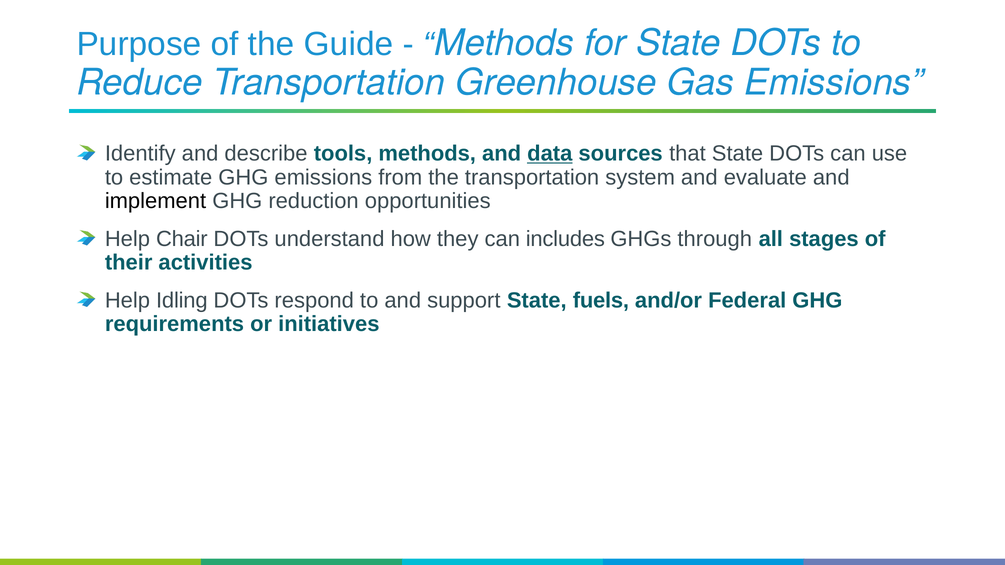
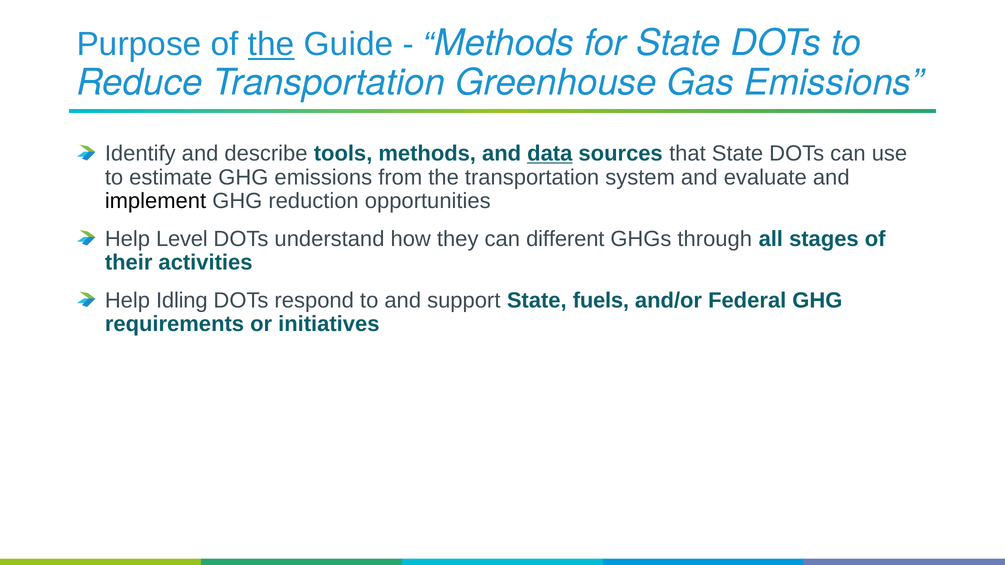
the at (271, 44) underline: none -> present
Chair: Chair -> Level
includes: includes -> different
